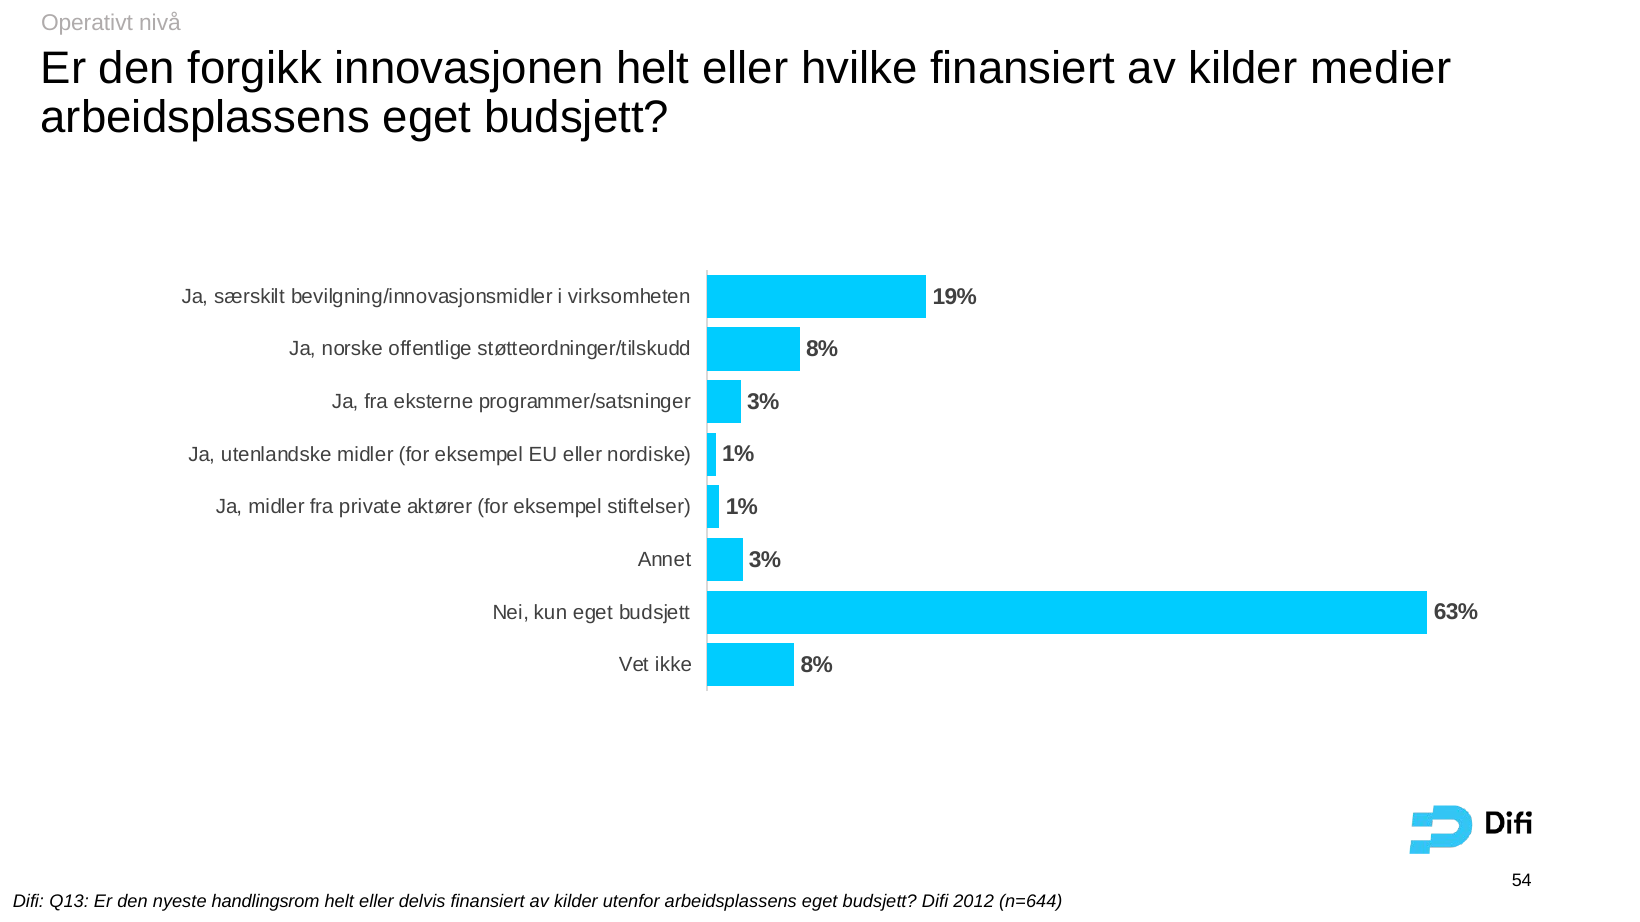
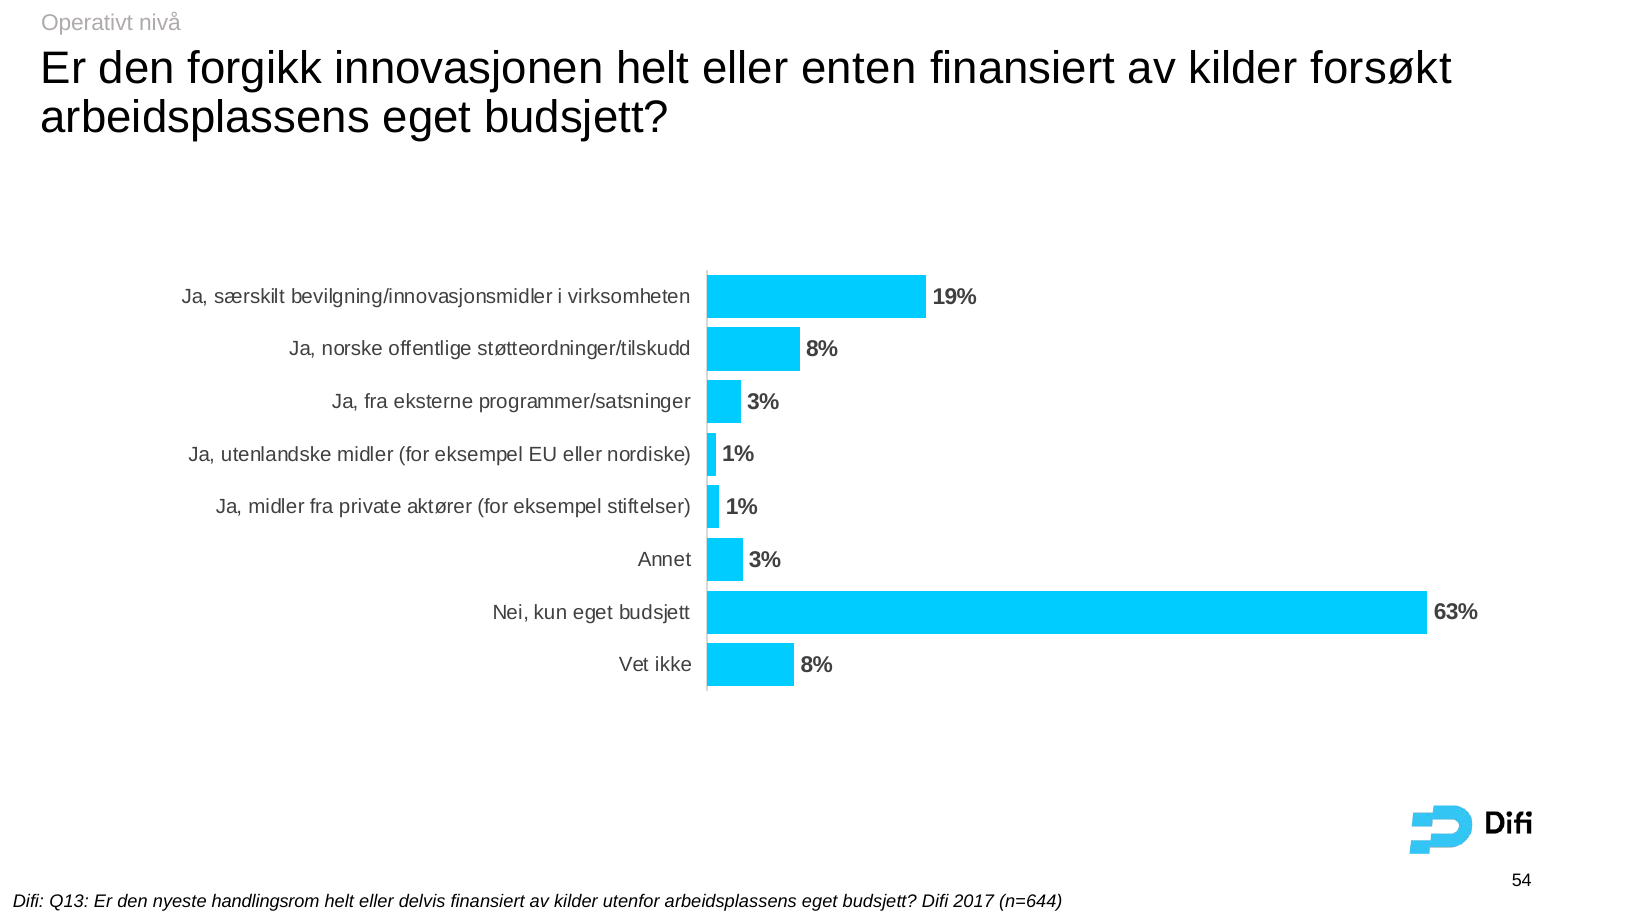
hvilke: hvilke -> enten
medier: medier -> forsøkt
2012: 2012 -> 2017
